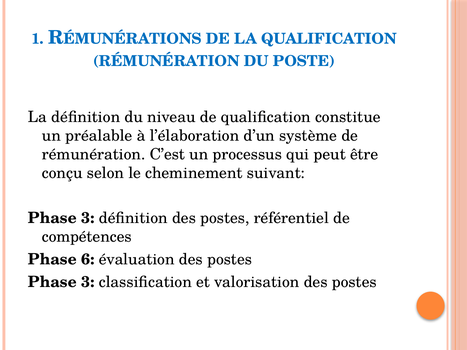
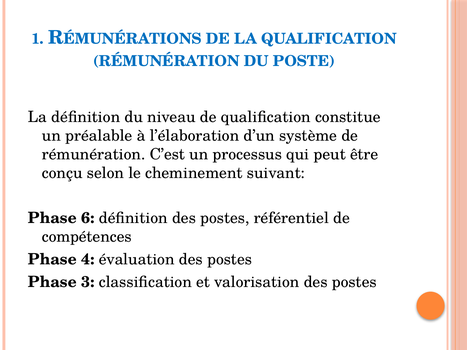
3 at (88, 218): 3 -> 6
6: 6 -> 4
